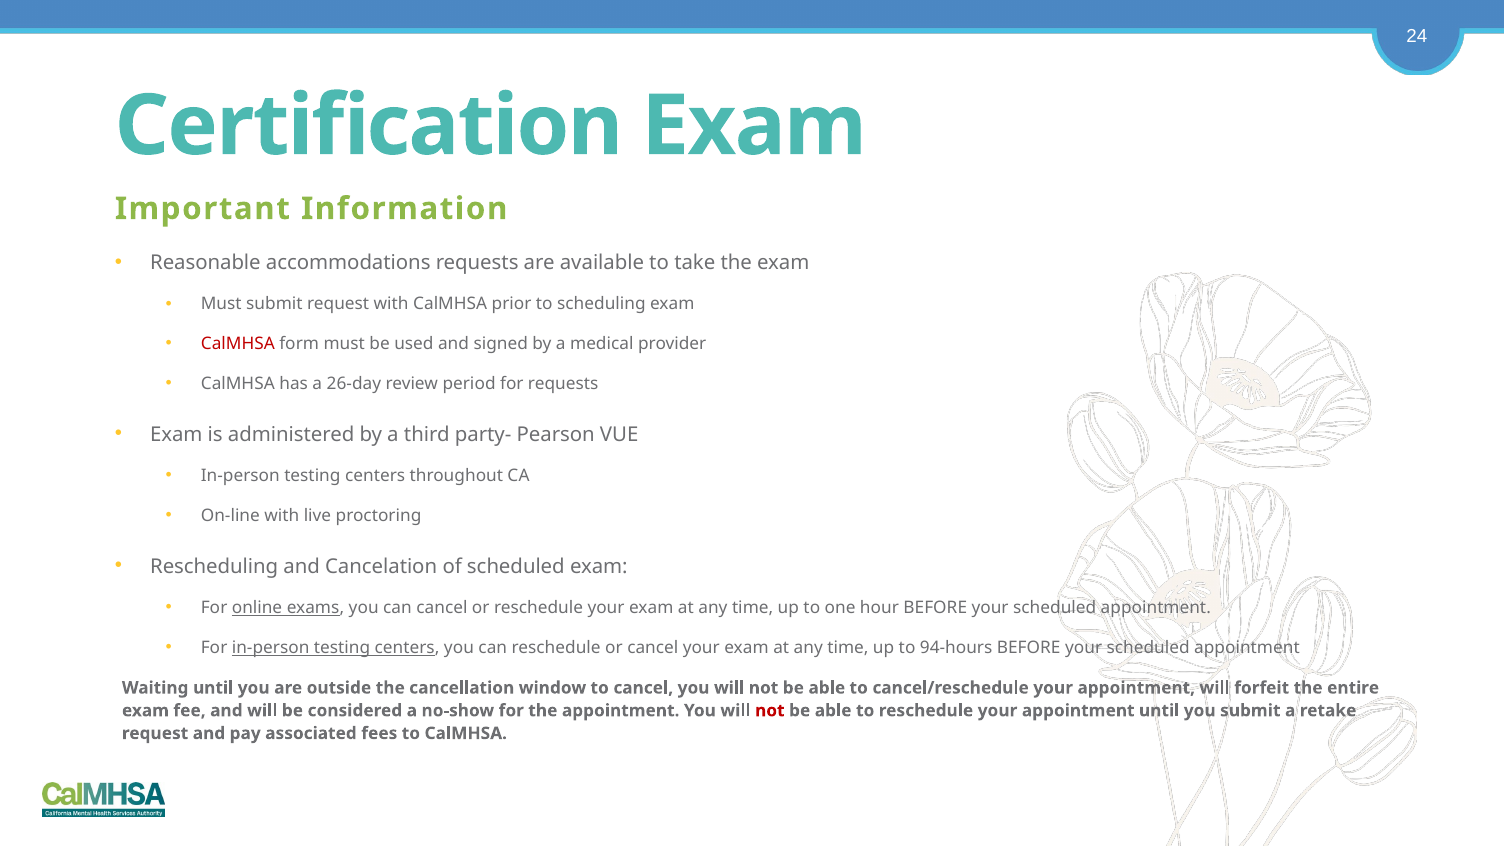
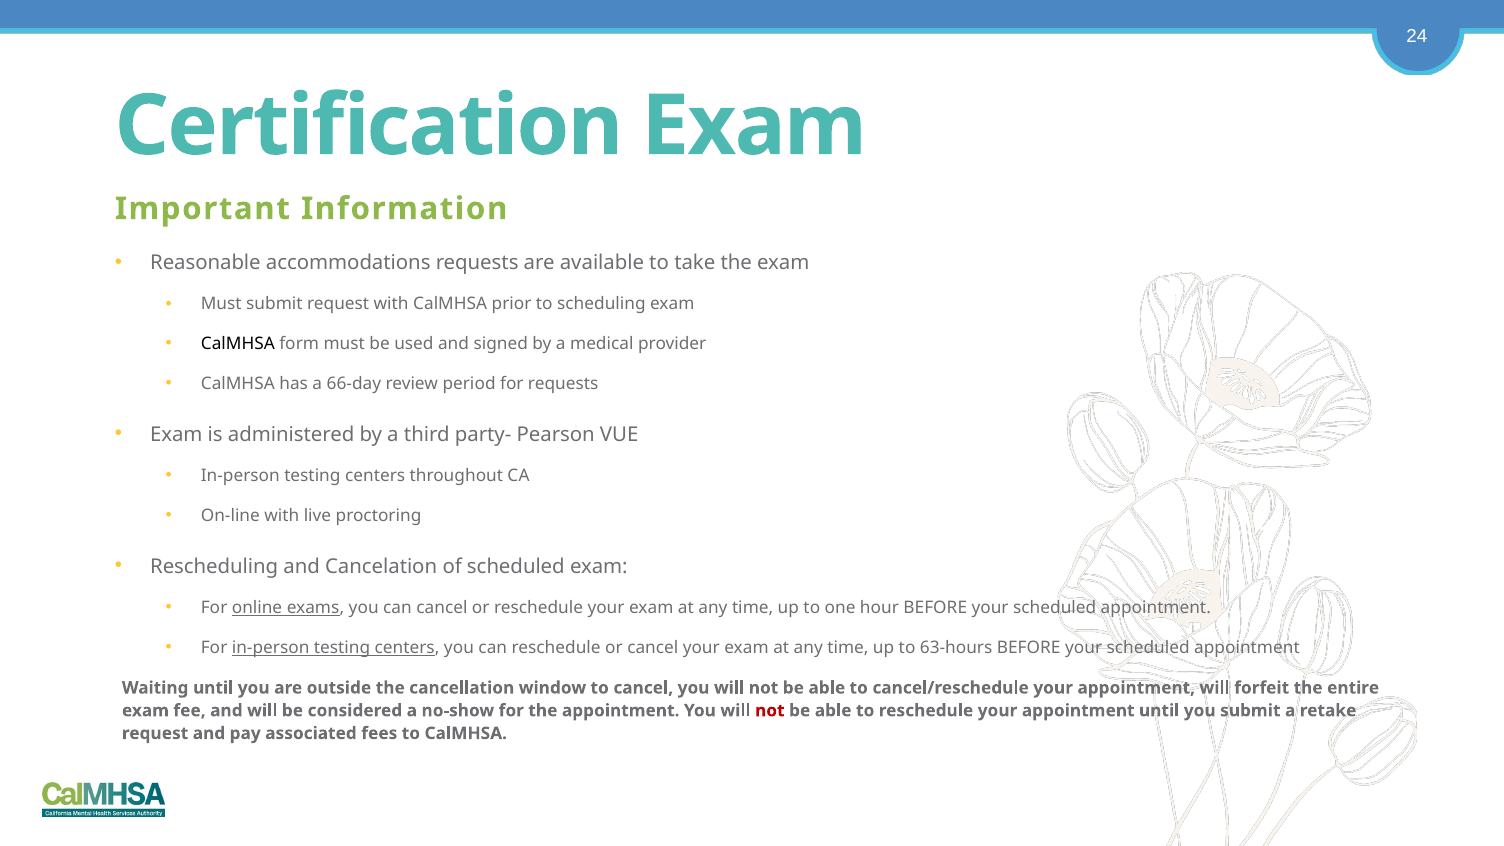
CalMHSA at (238, 344) colour: red -> black
26-day: 26-day -> 66-day
94-hours: 94-hours -> 63-hours
